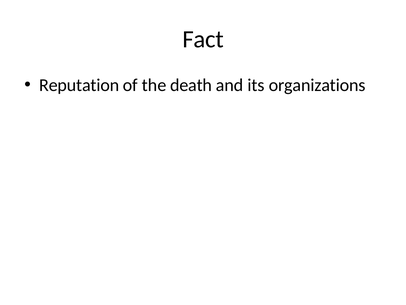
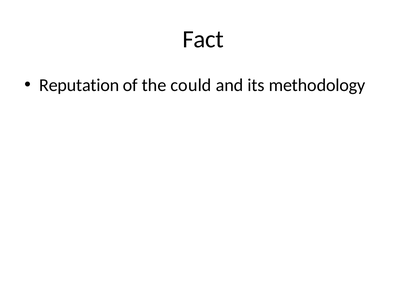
death: death -> could
organizations: organizations -> methodology
